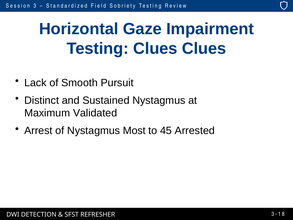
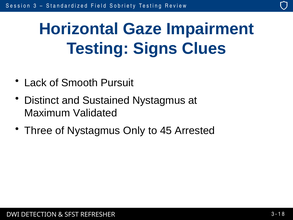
Testing Clues: Clues -> Signs
Arrest: Arrest -> Three
Most: Most -> Only
